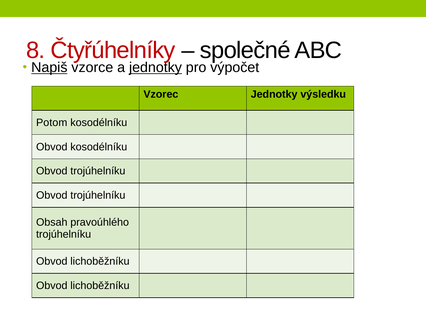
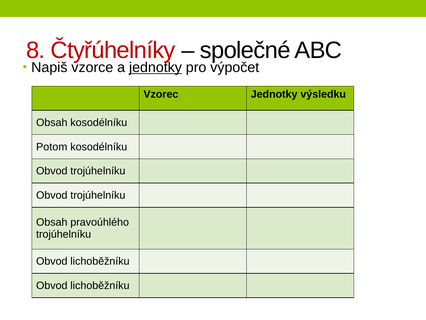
Napiš underline: present -> none
Potom at (52, 122): Potom -> Obsah
Obvod at (52, 147): Obvod -> Potom
